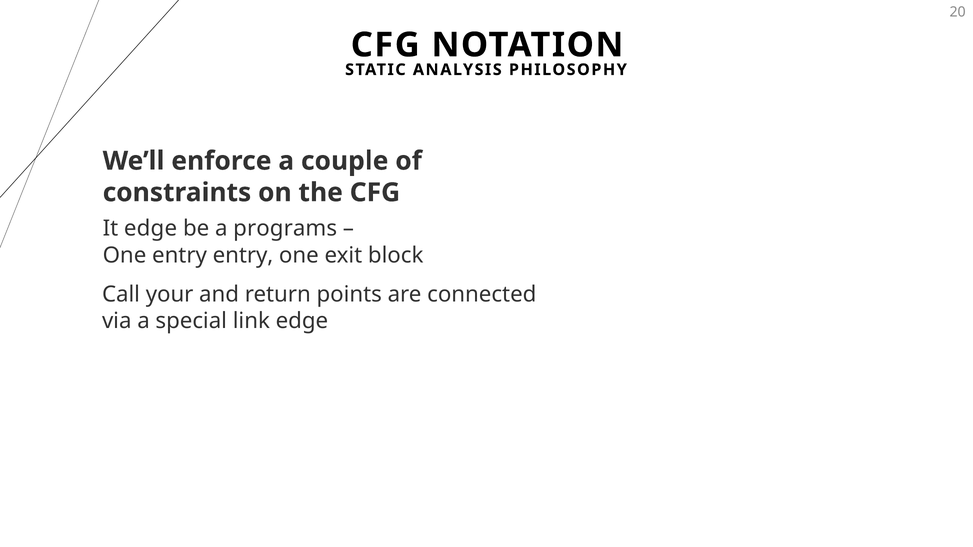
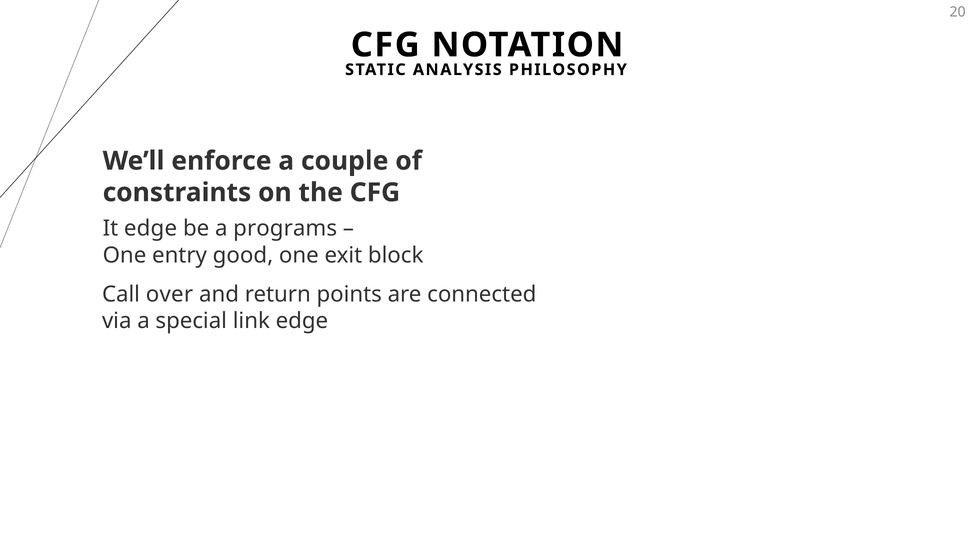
entry entry: entry -> good
your: your -> over
